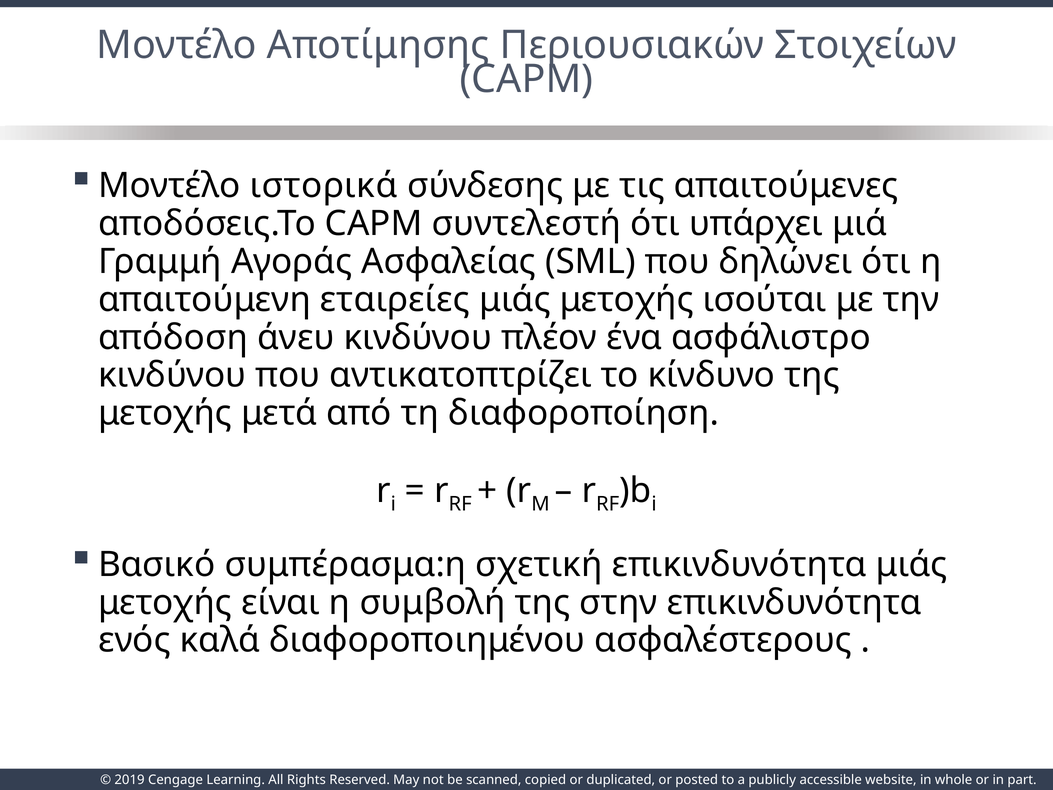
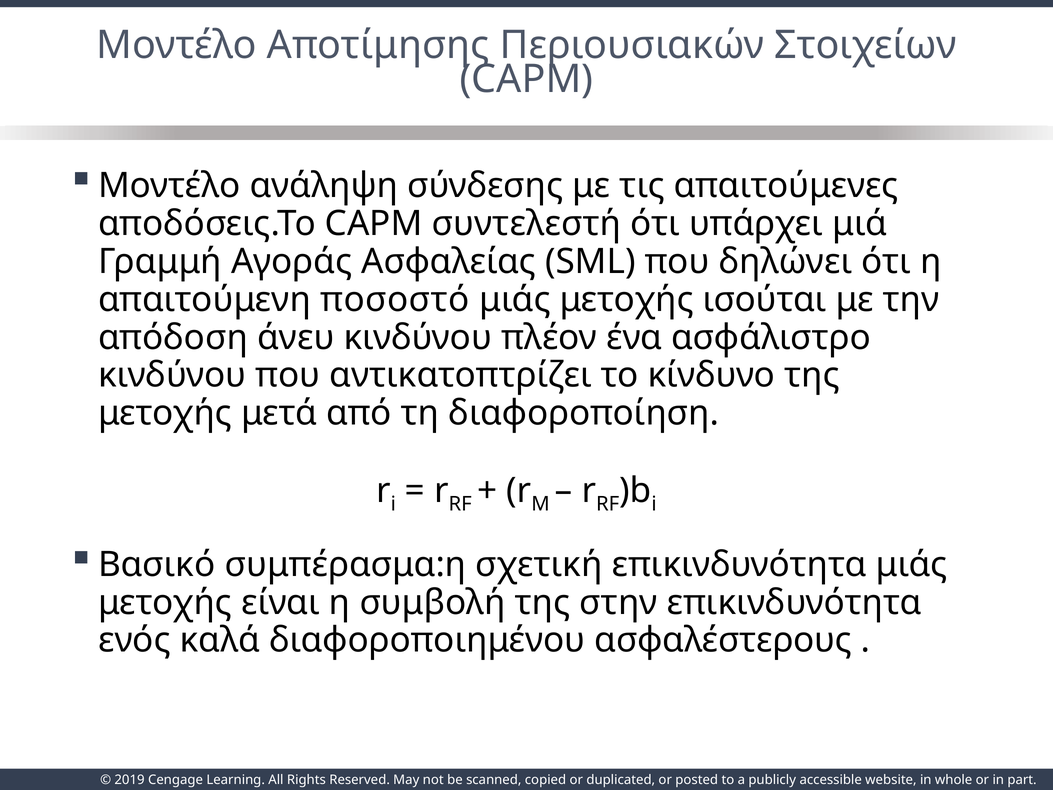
ιστορικά: ιστορικά -> ανάληψη
εταιρείες: εταιρείες -> ποσοστό
